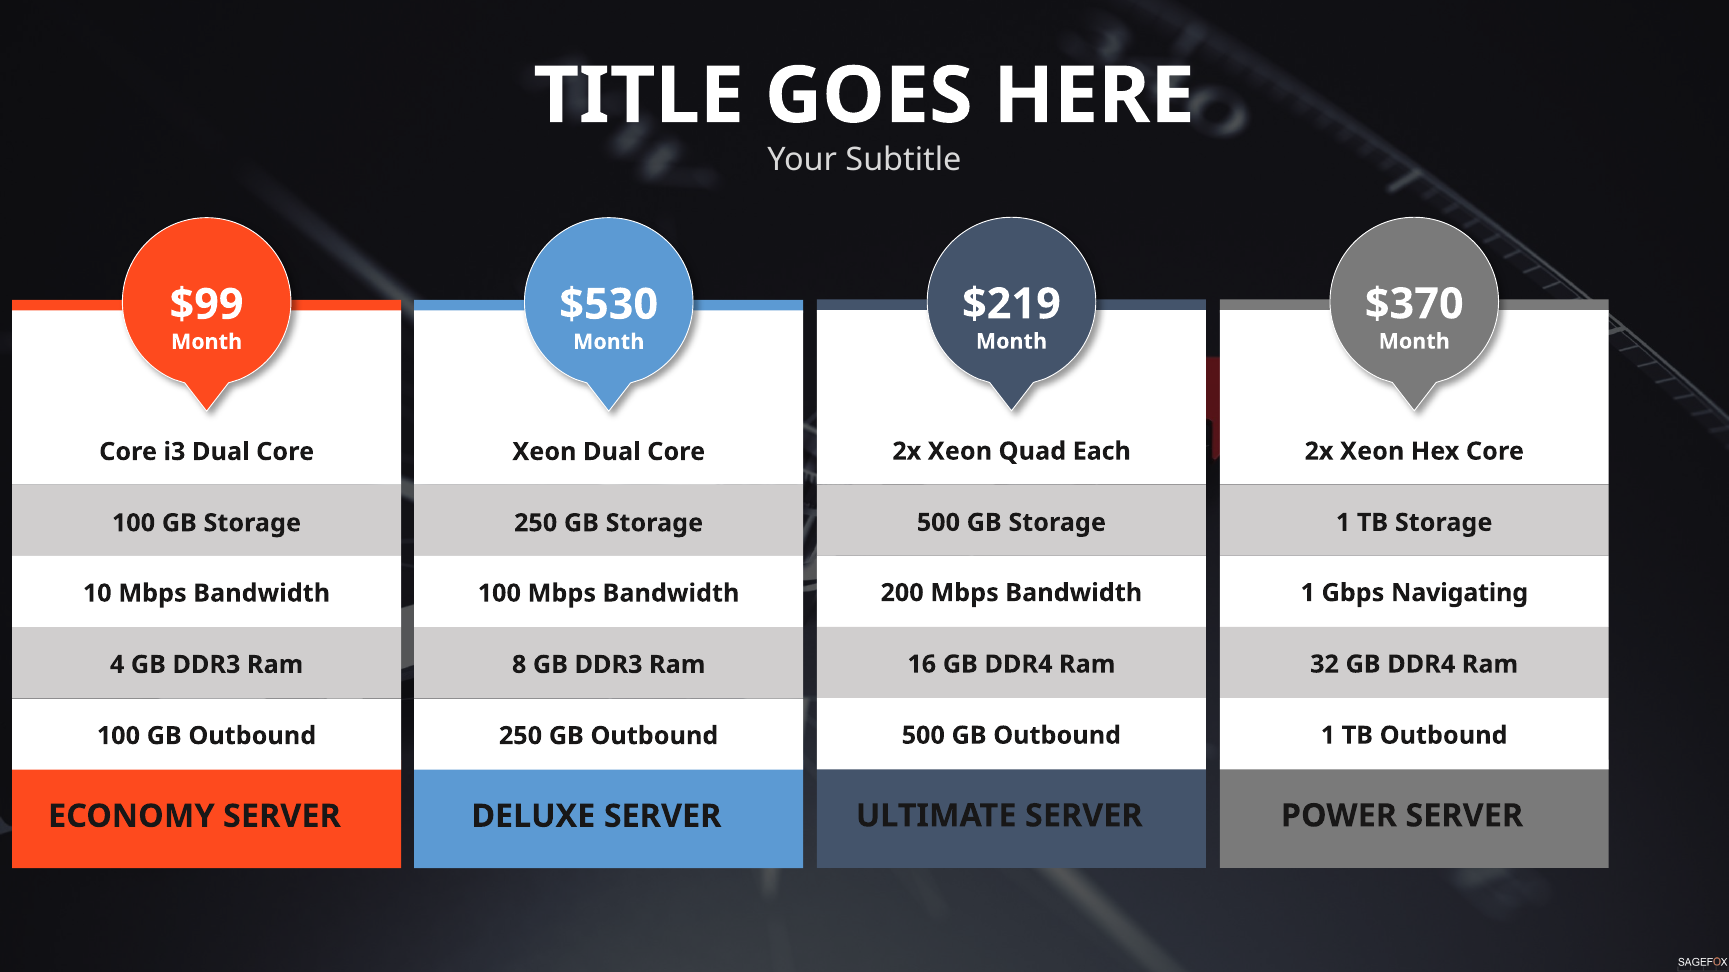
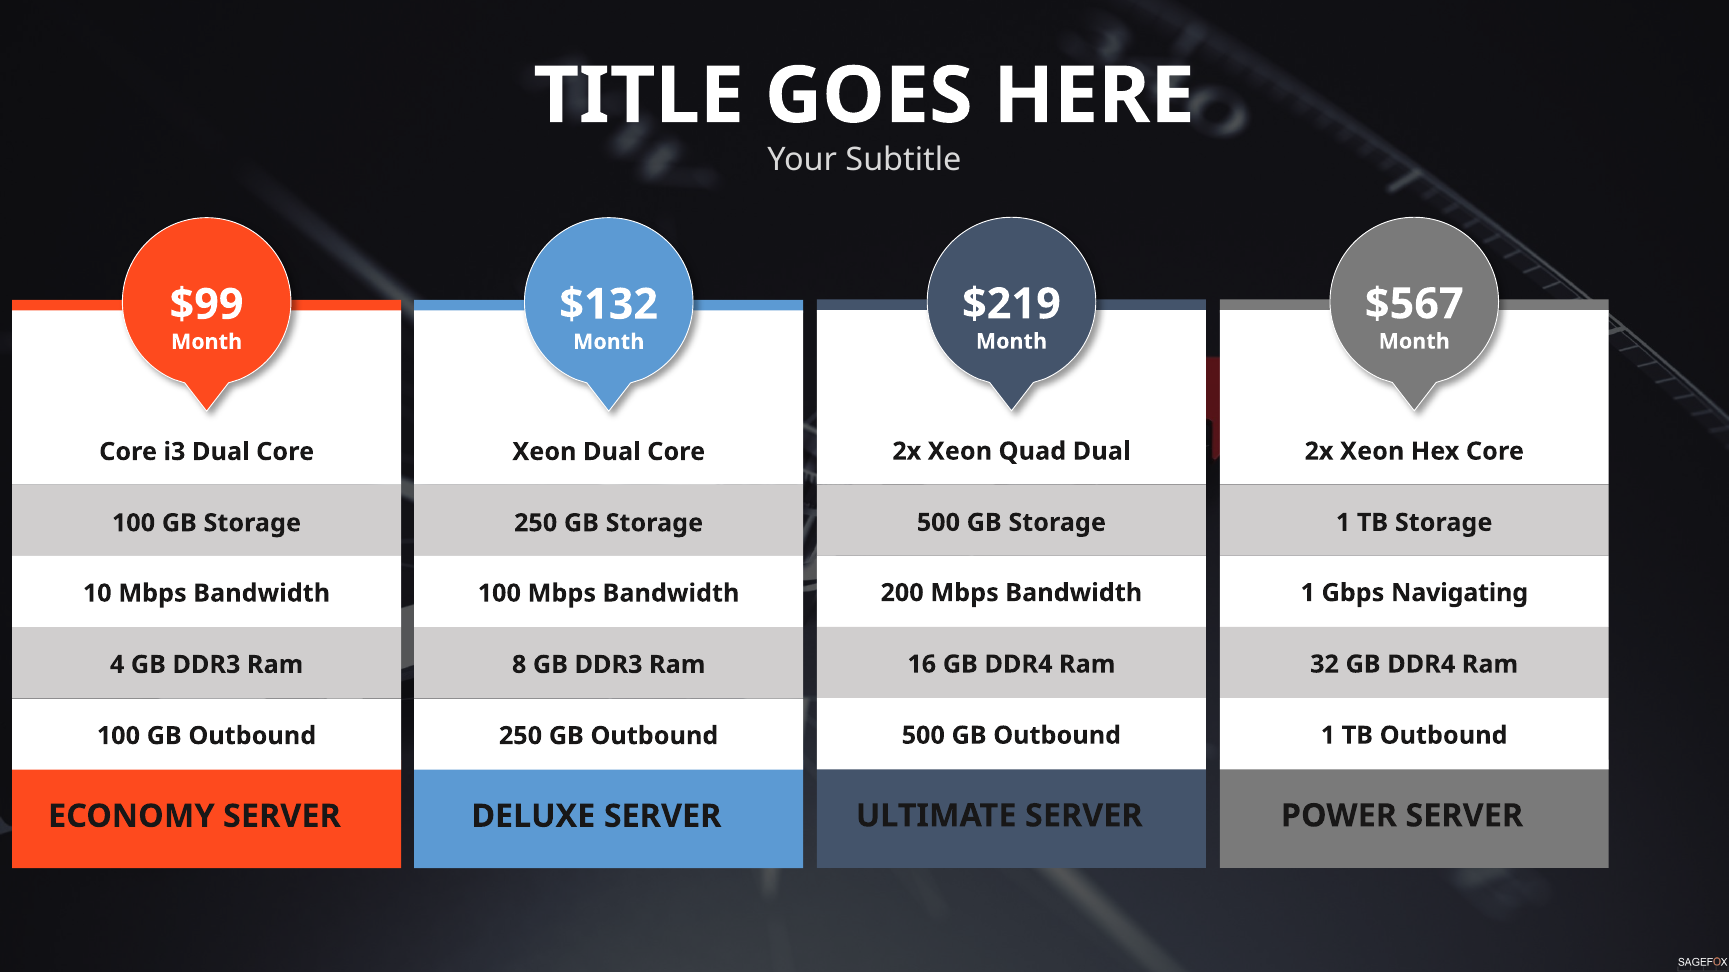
$370: $370 -> $567
$530: $530 -> $132
Quad Each: Each -> Dual
